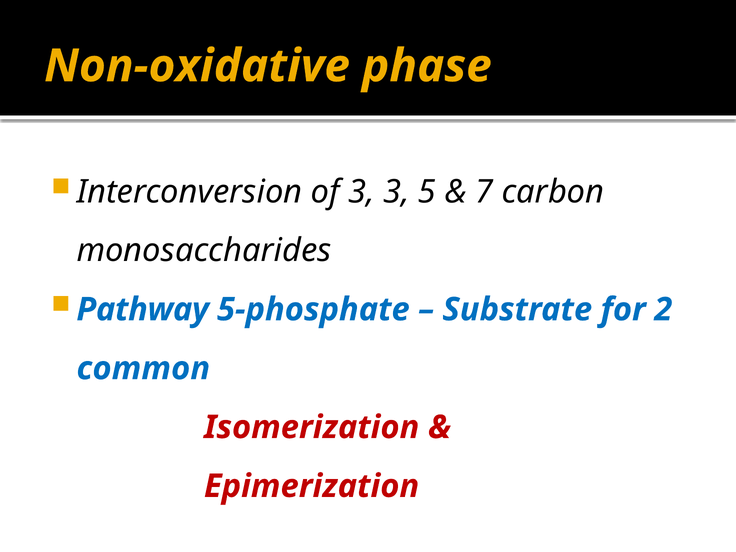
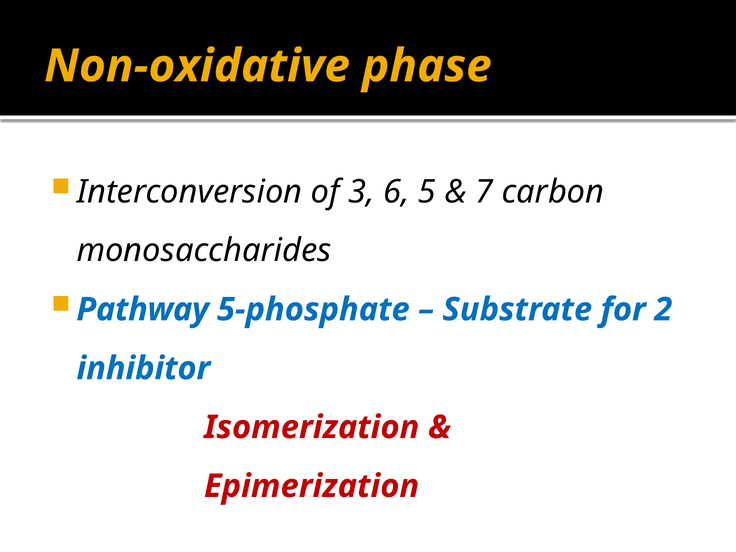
3 3: 3 -> 6
common: common -> inhibitor
